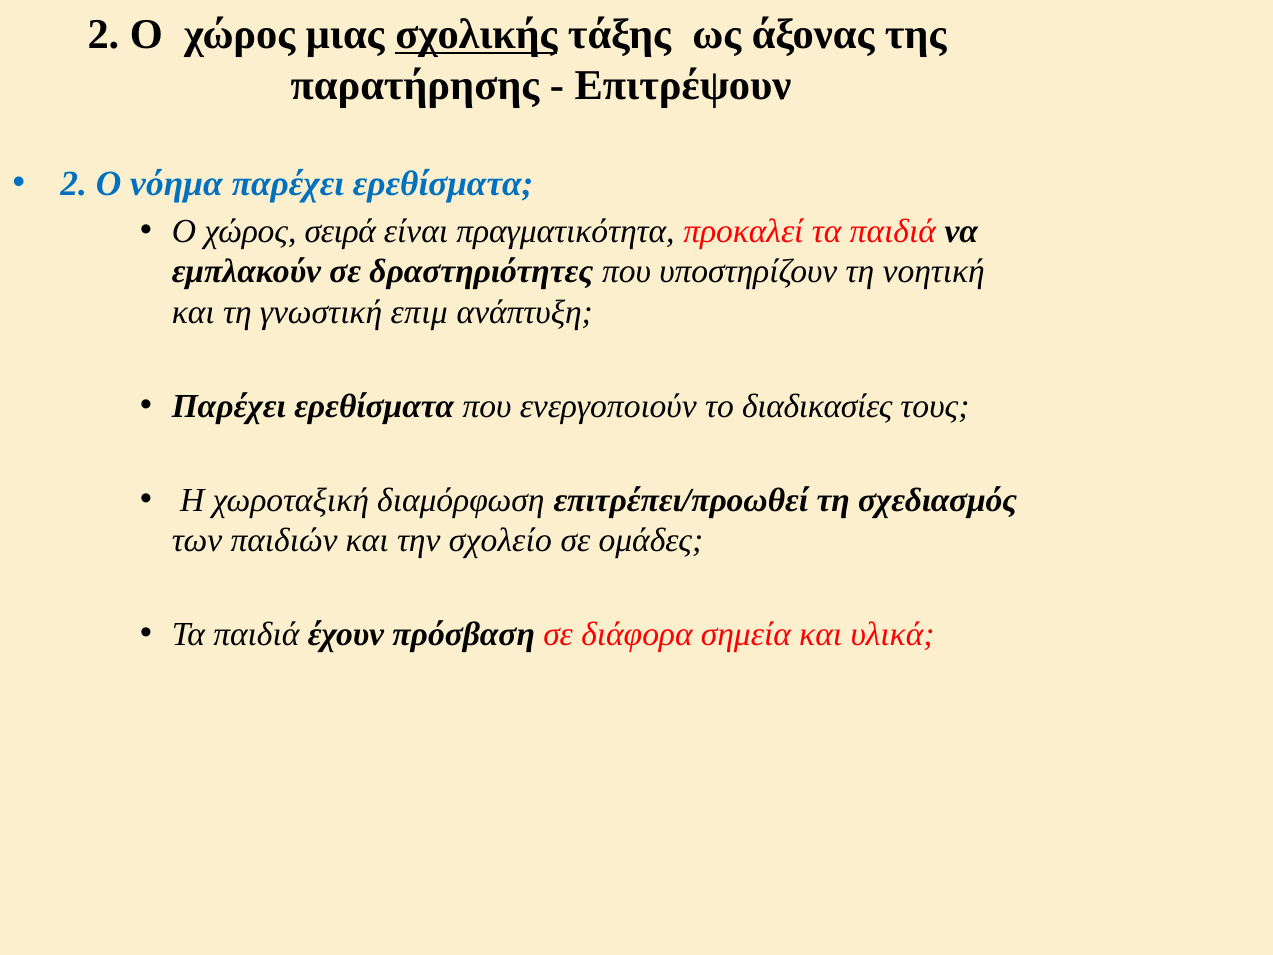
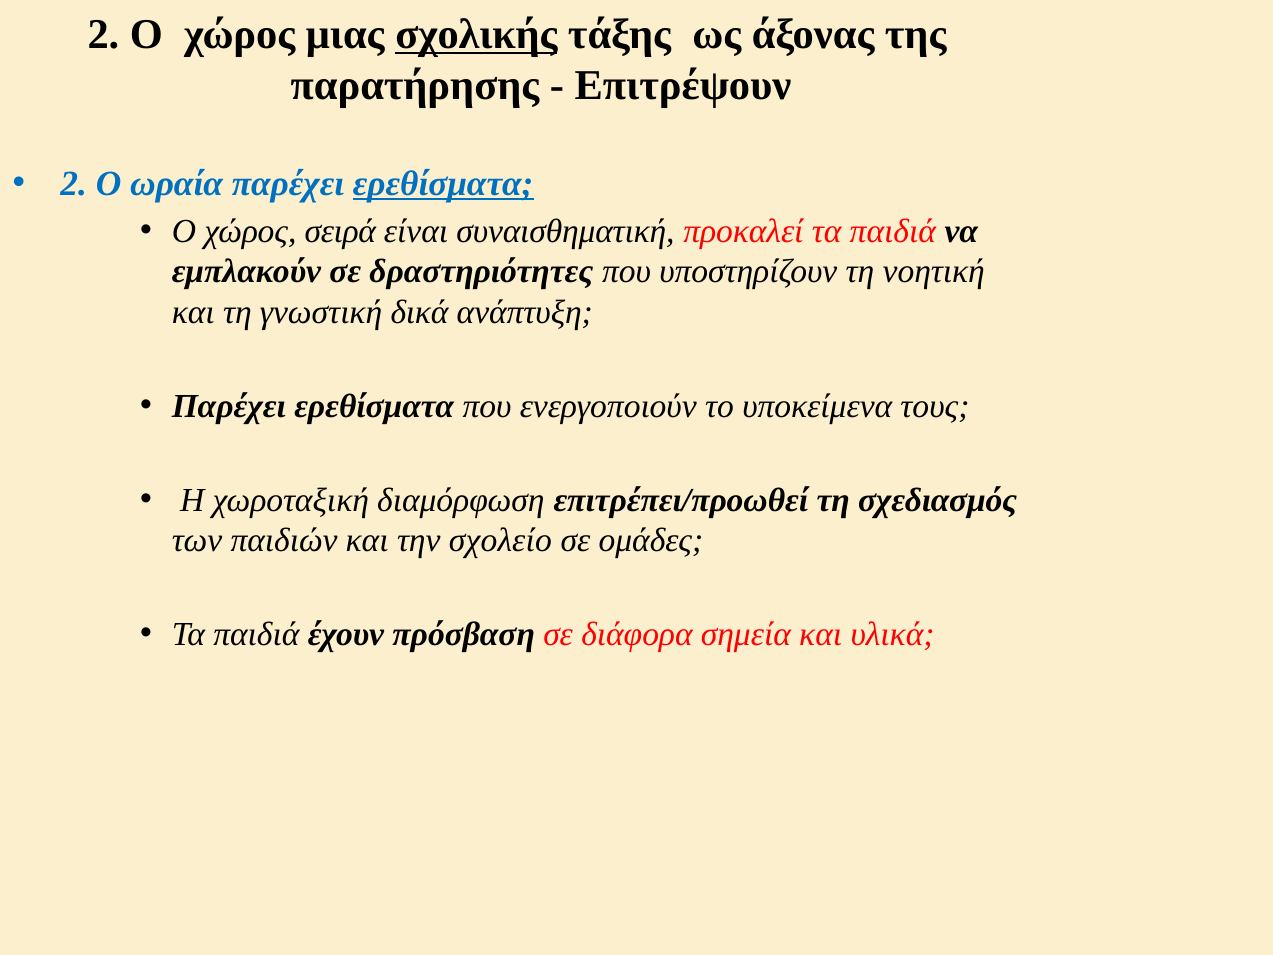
νόημα: νόημα -> ωραία
ερεθίσματα at (443, 184) underline: none -> present
πραγματικότητα: πραγματικότητα -> συναισθηματική
επιμ: επιμ -> δικά
διαδικασίες: διαδικασίες -> υποκείμενα
